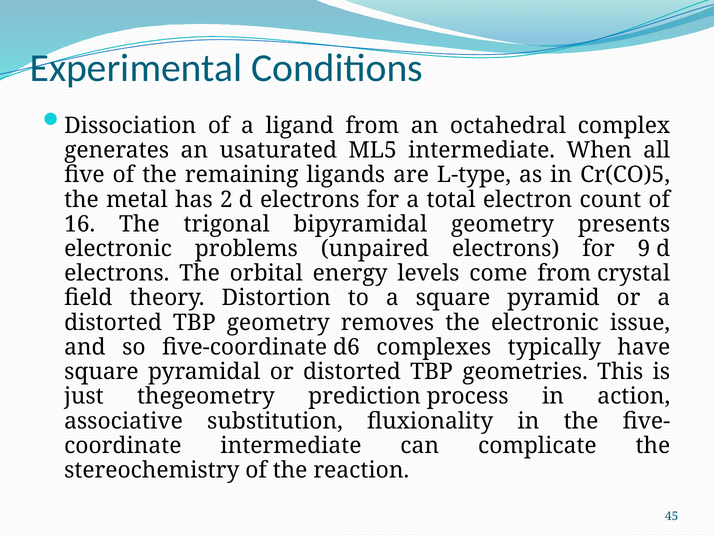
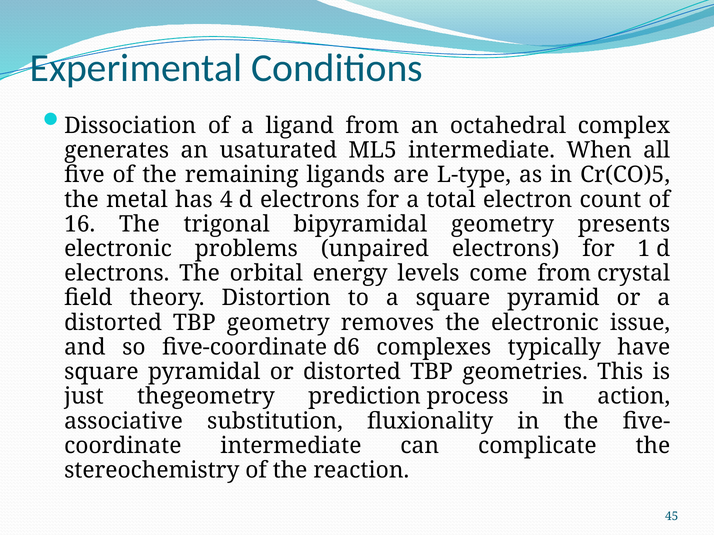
2: 2 -> 4
9: 9 -> 1
